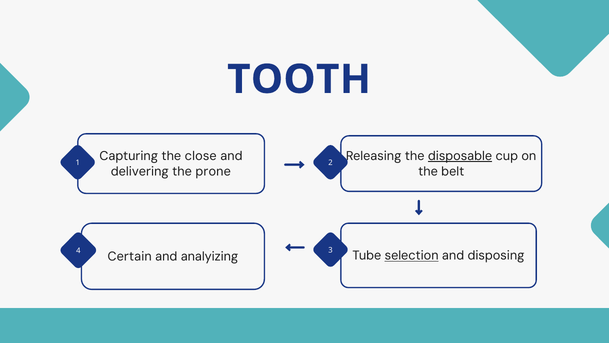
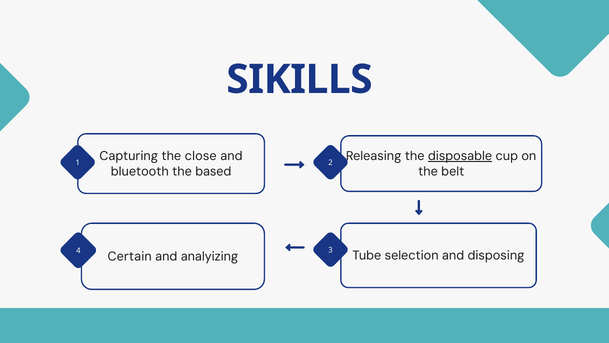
TOOTH: TOOTH -> SIKILLS
delivering: delivering -> bluetooth
prone: prone -> based
selection underline: present -> none
